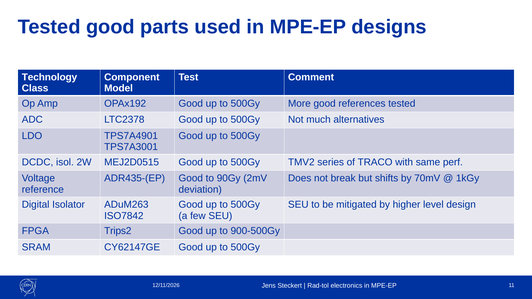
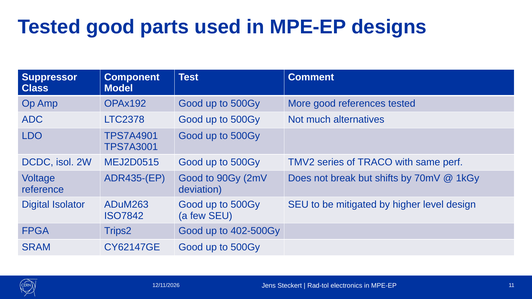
Technology: Technology -> Suppressor
900-500Gy: 900-500Gy -> 402-500Gy
